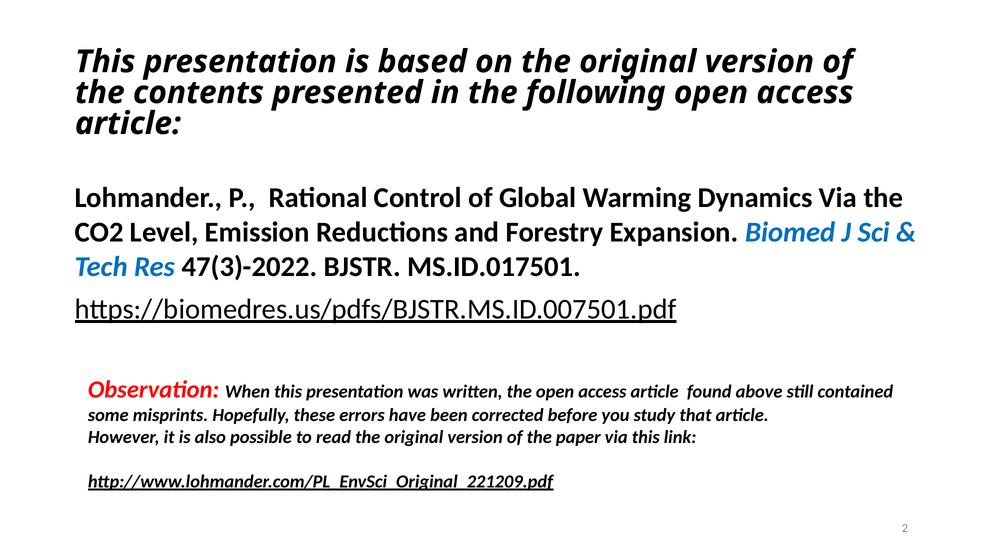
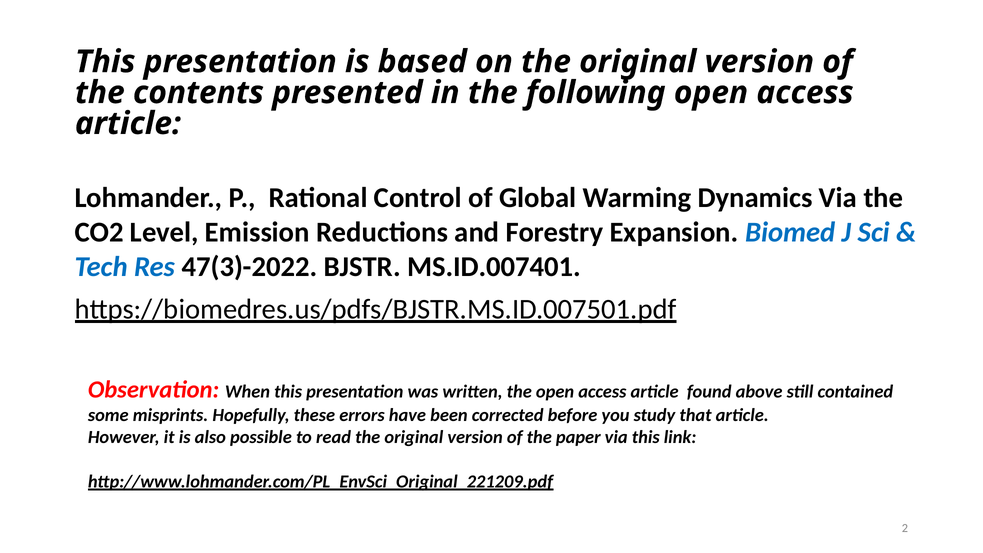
MS.ID.017501: MS.ID.017501 -> MS.ID.007401
